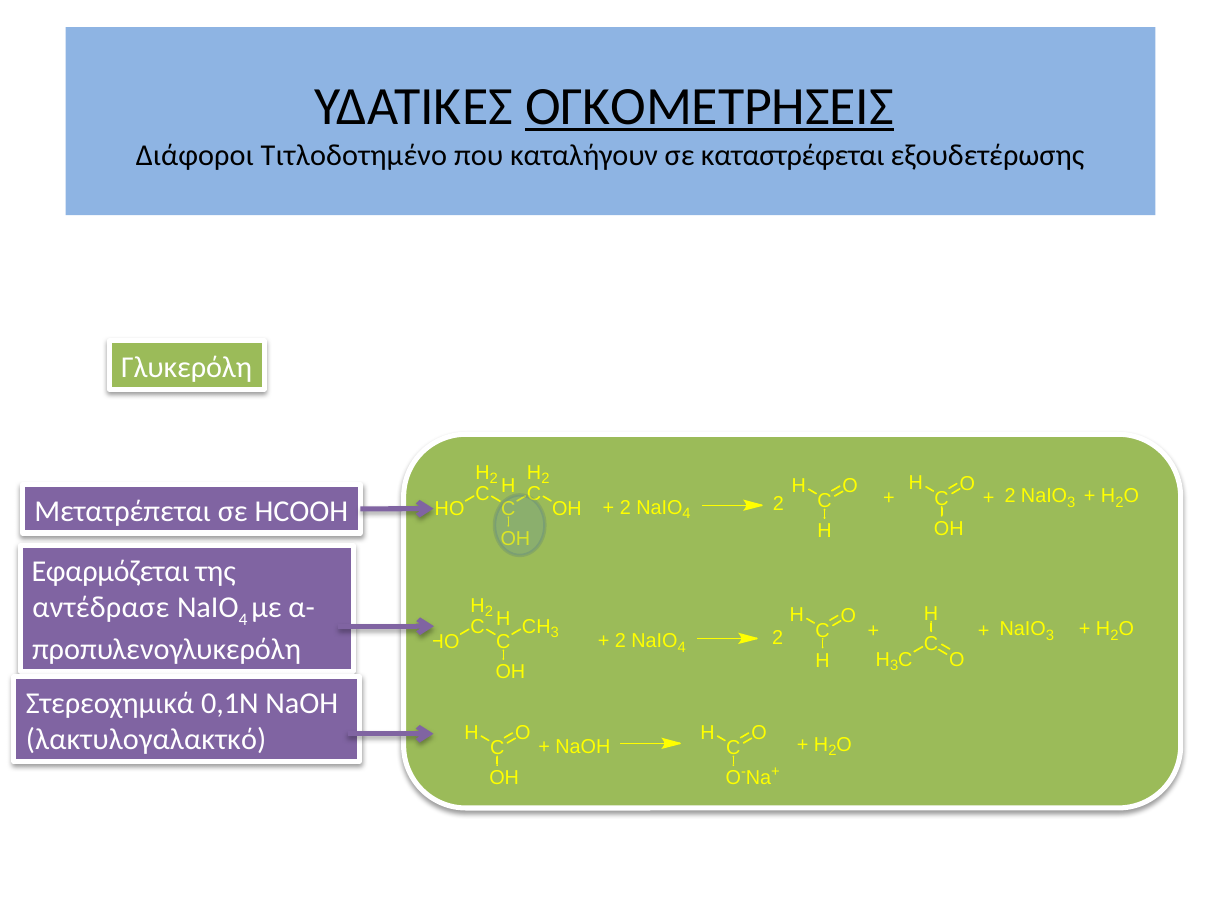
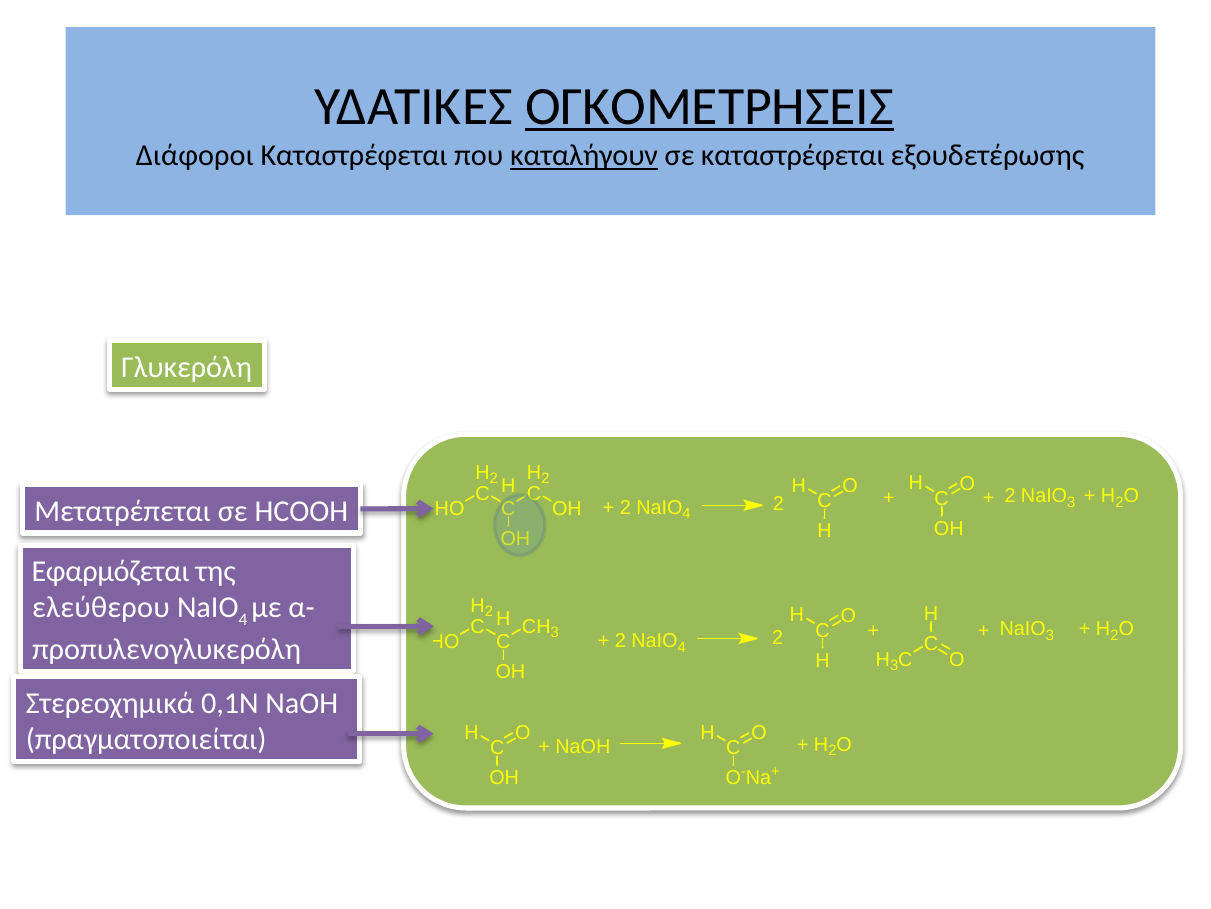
Διάφοροι Τιτλοδοτημένο: Τιτλοδοτημένο -> Καταστρέφεται
καταλήγουν underline: none -> present
αντέδρασε: αντέδρασε -> ελεύθερου
λακτυλογαλακτκό: λακτυλογαλακτκό -> πραγματοποιείται
